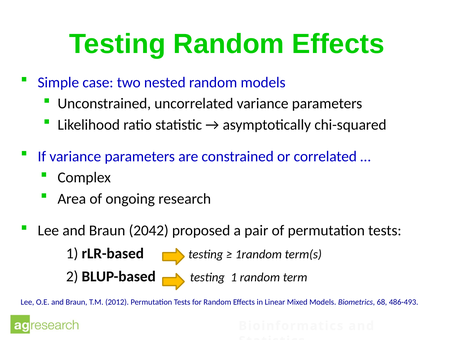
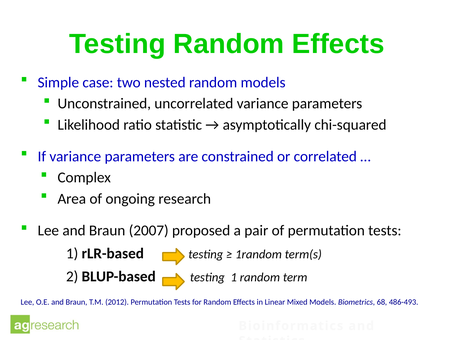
2042: 2042 -> 2007
